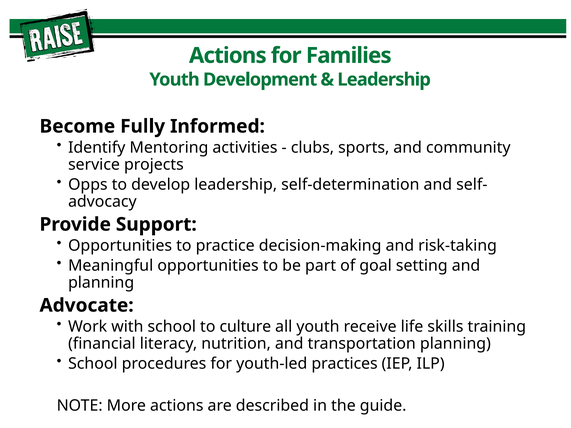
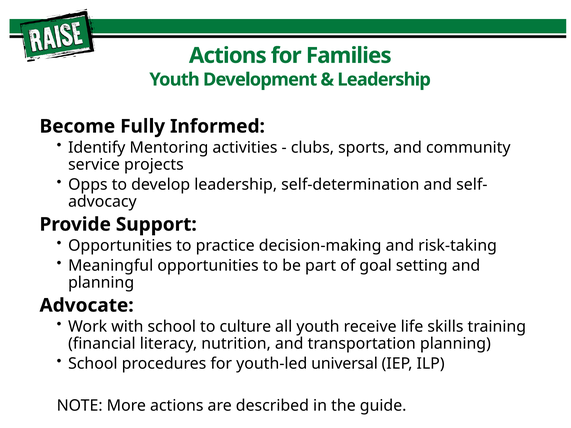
practices: practices -> universal
